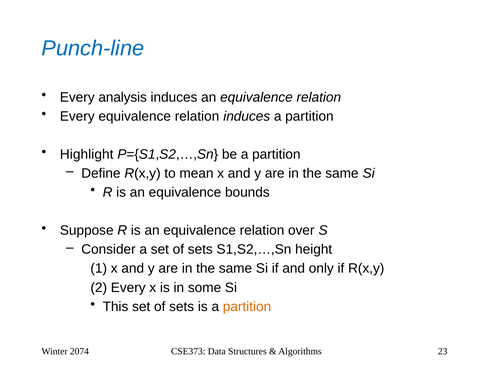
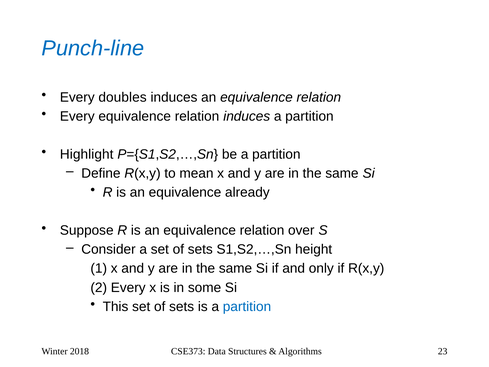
analysis: analysis -> doubles
bounds: bounds -> already
partition at (247, 306) colour: orange -> blue
2074: 2074 -> 2018
